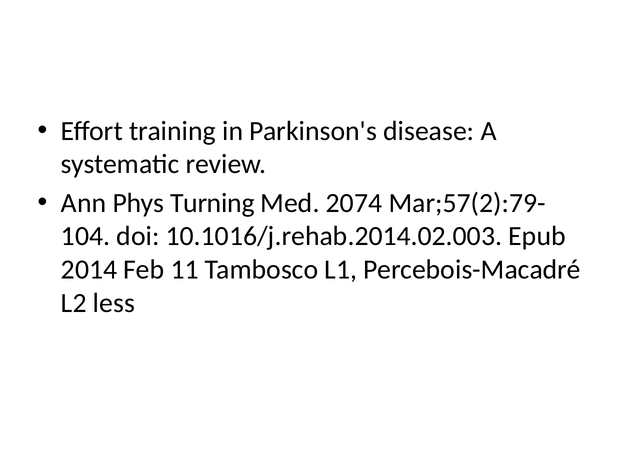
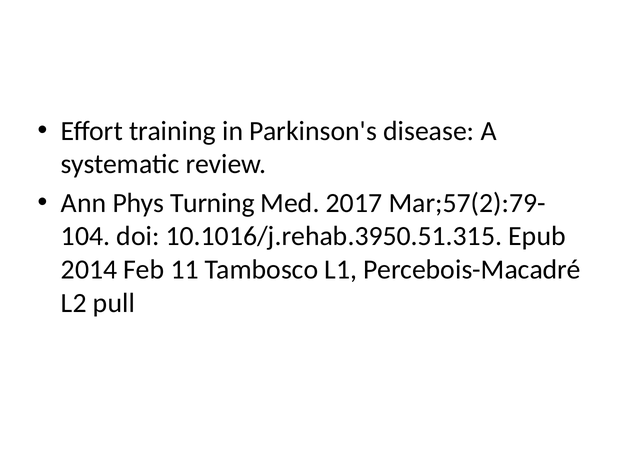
2074: 2074 -> 2017
10.1016/j.rehab.2014.02.003: 10.1016/j.rehab.2014.02.003 -> 10.1016/j.rehab.3950.51.315
less: less -> pull
